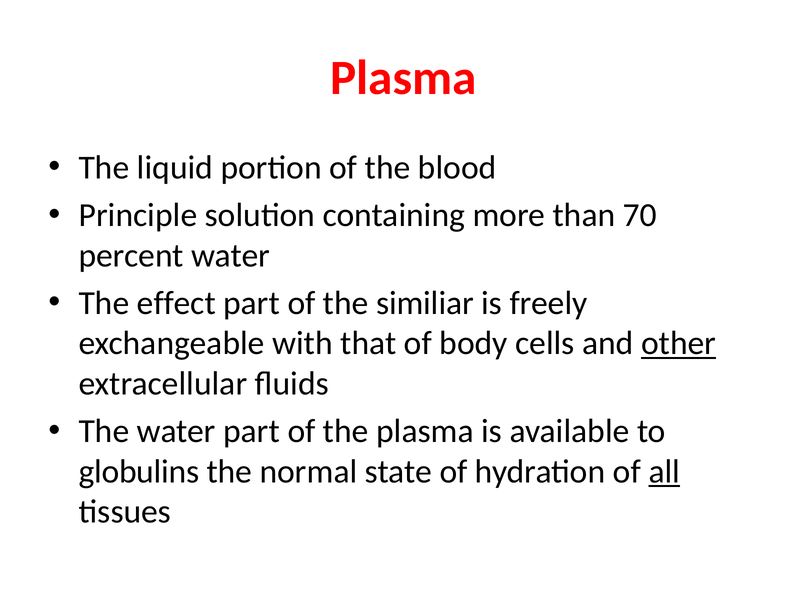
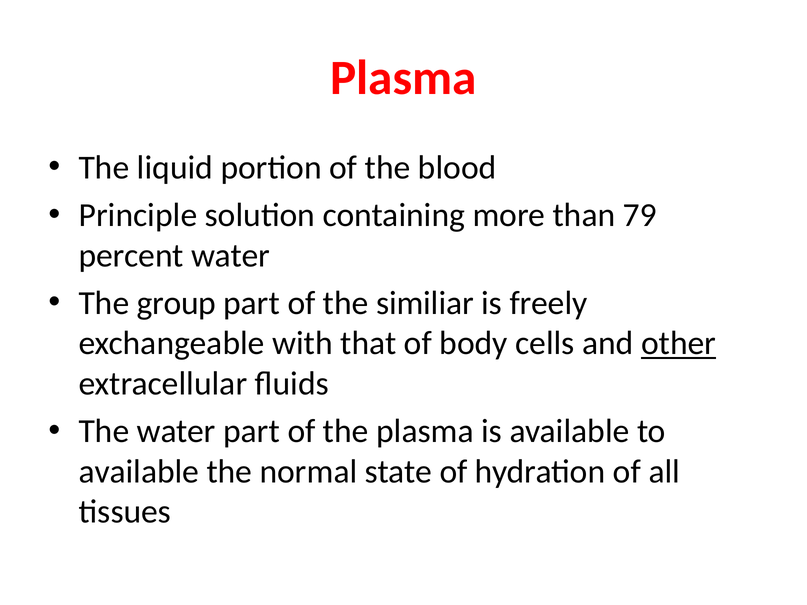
70: 70 -> 79
effect: effect -> group
globulins at (139, 472): globulins -> available
all underline: present -> none
